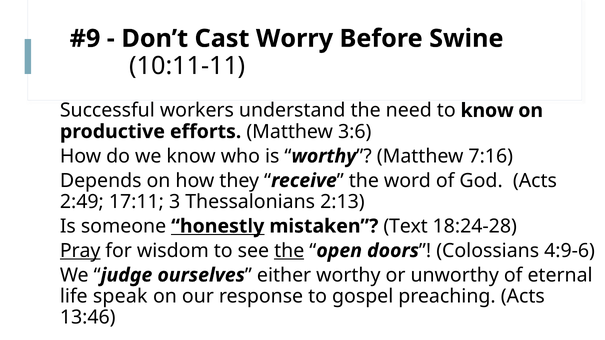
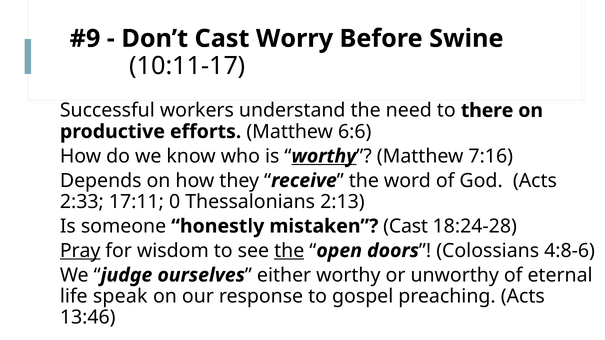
10:11-11: 10:11-11 -> 10:11-17
to know: know -> there
3:6: 3:6 -> 6:6
worthy at (324, 156) underline: none -> present
2:49: 2:49 -> 2:33
3: 3 -> 0
honestly underline: present -> none
mistaken Text: Text -> Cast
4:9-6: 4:9-6 -> 4:8-6
